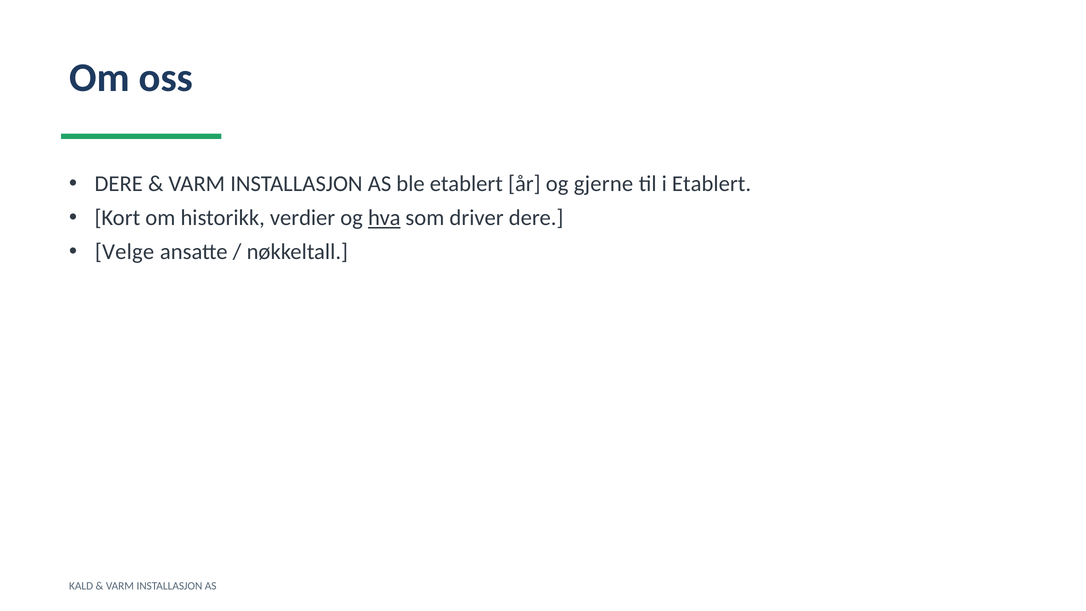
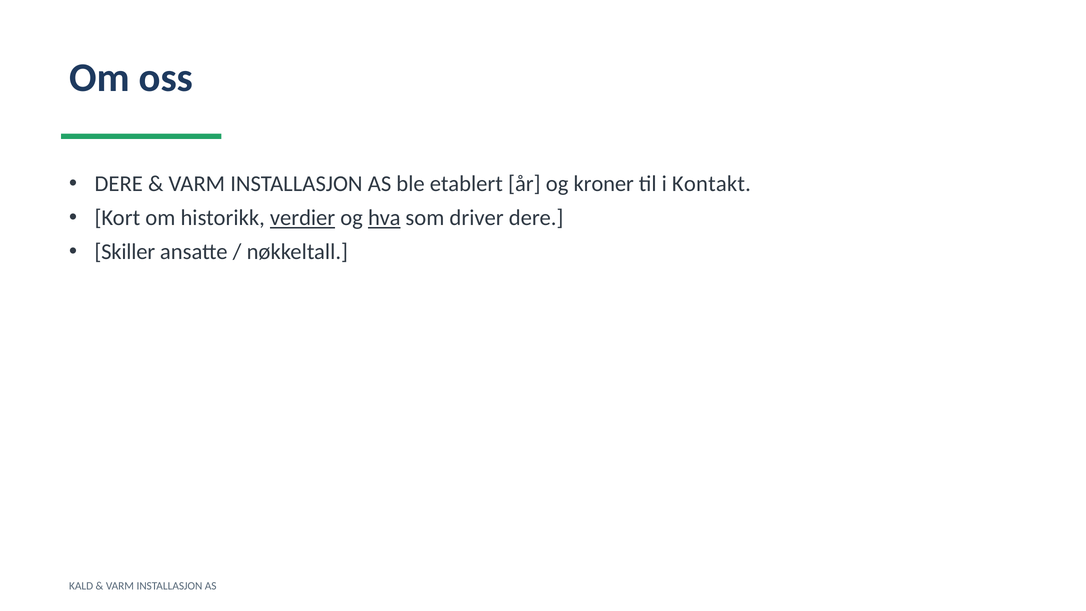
gjerne: gjerne -> kroner
i Etablert: Etablert -> Kontakt
verdier underline: none -> present
Velge: Velge -> Skiller
